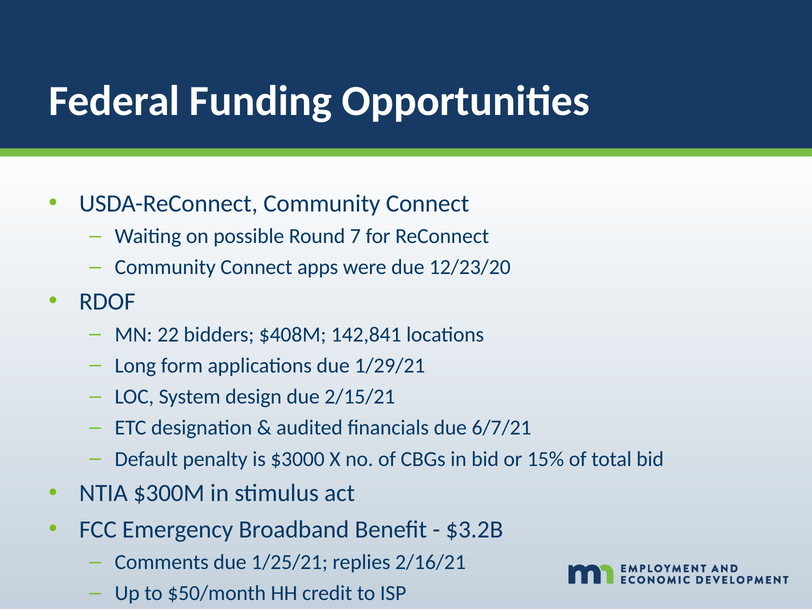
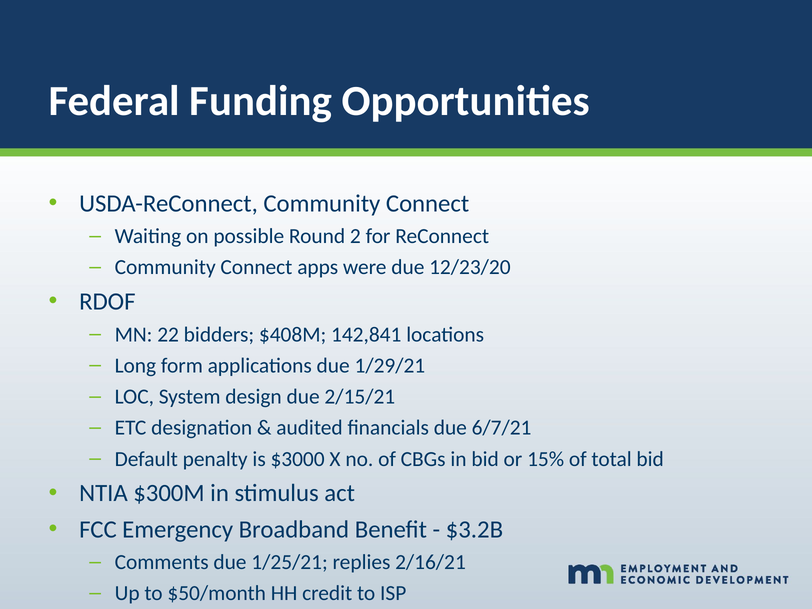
7: 7 -> 2
